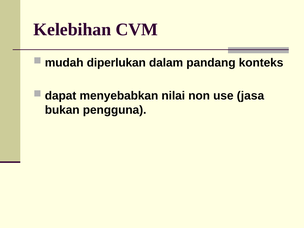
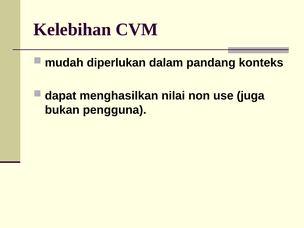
menyebabkan: menyebabkan -> menghasilkan
jasa: jasa -> juga
